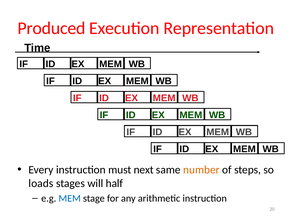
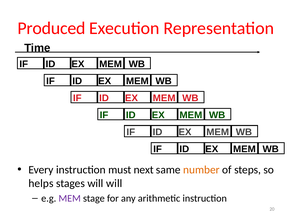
loads: loads -> helps
will half: half -> will
MEM at (70, 198) colour: blue -> purple
